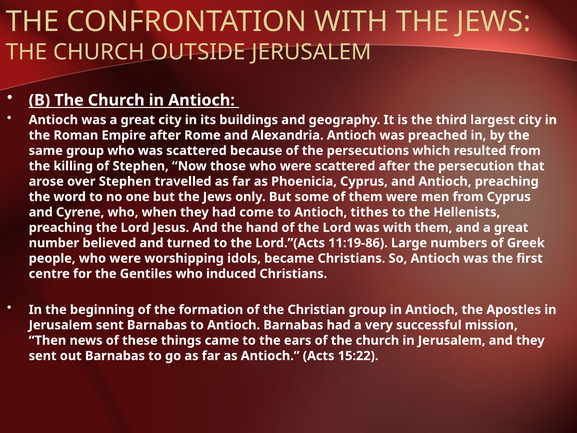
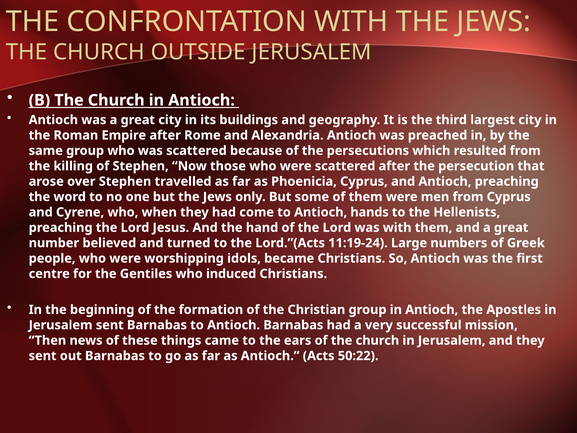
tithes: tithes -> hands
11:19-86: 11:19-86 -> 11:19-24
15:22: 15:22 -> 50:22
